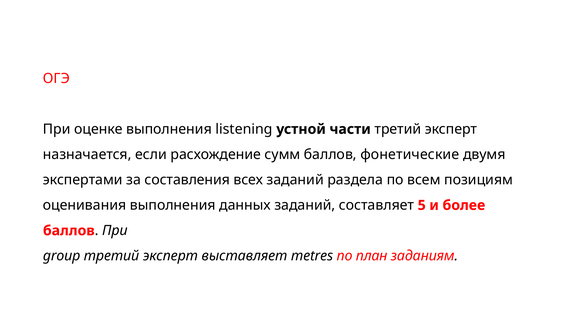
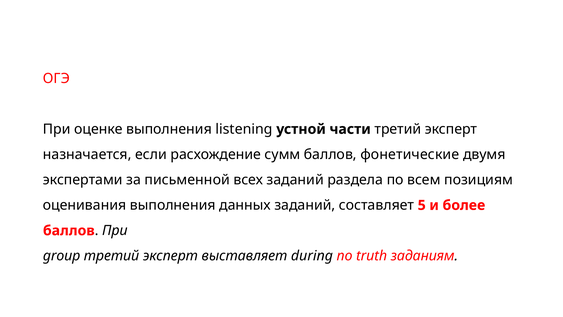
составления: составления -> письменной
metres: metres -> during
план: план -> truth
